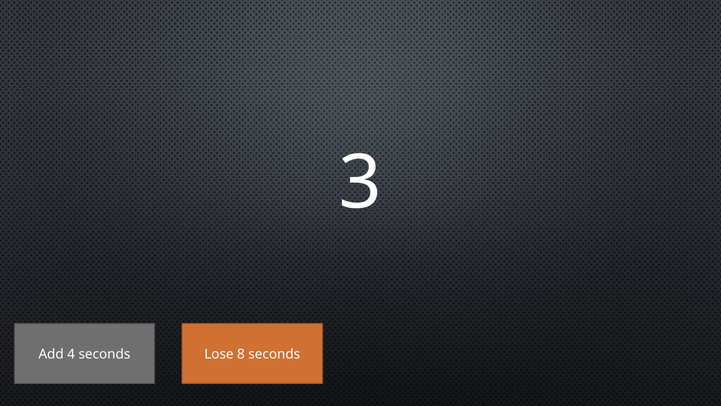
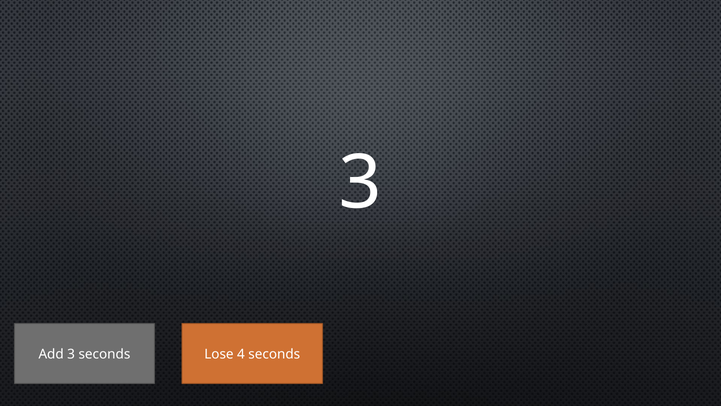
Add 4: 4 -> 3
8: 8 -> 4
